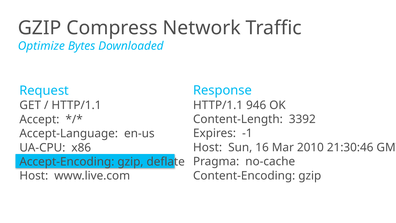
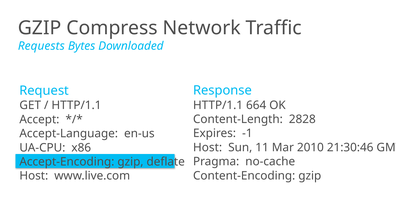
Optimize: Optimize -> Requests
946: 946 -> 664
3392: 3392 -> 2828
16: 16 -> 11
